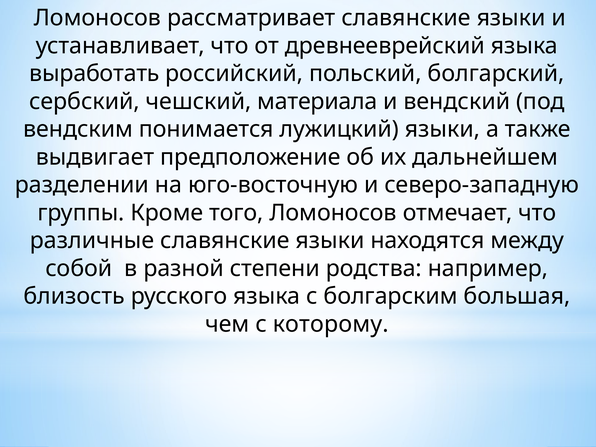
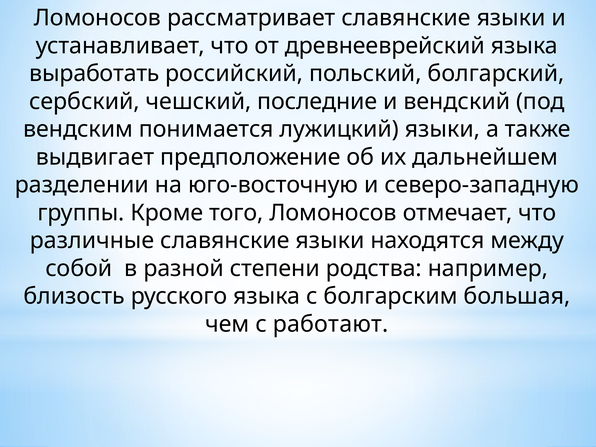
материала: материала -> последние
которому: которому -> работают
